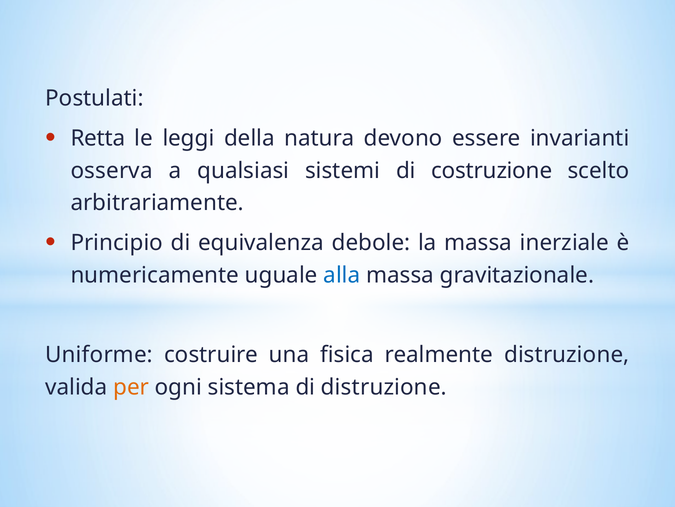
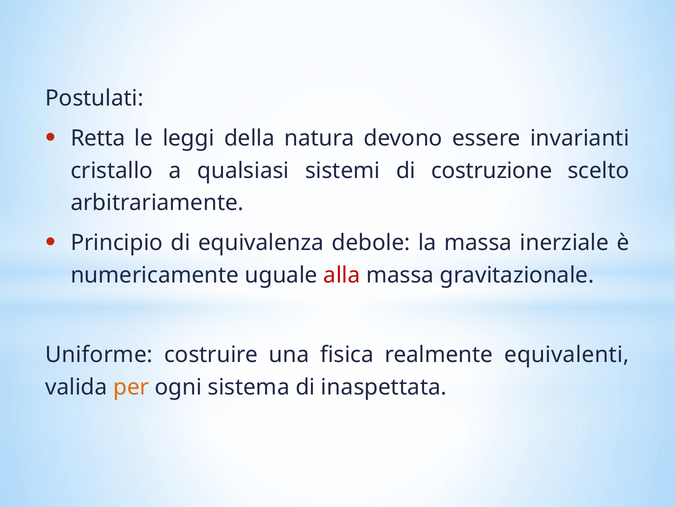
osserva: osserva -> cristallo
alla colour: blue -> red
realmente distruzione: distruzione -> equivalenti
di distruzione: distruzione -> inaspettata
